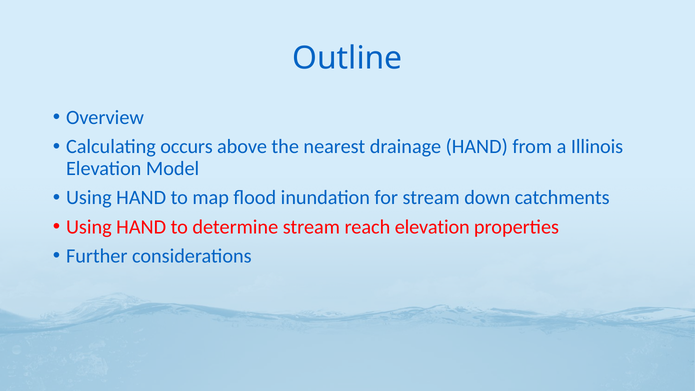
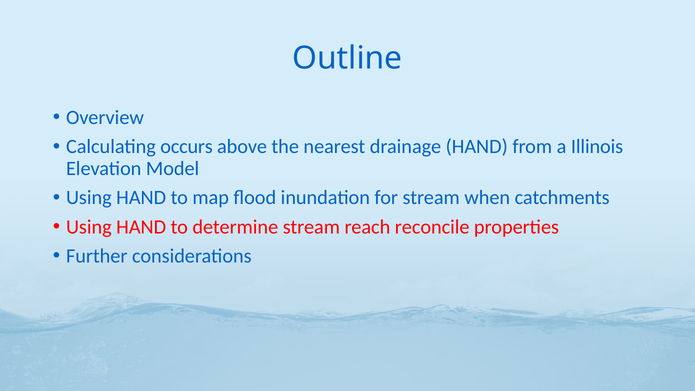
down: down -> when
reach elevation: elevation -> reconcile
